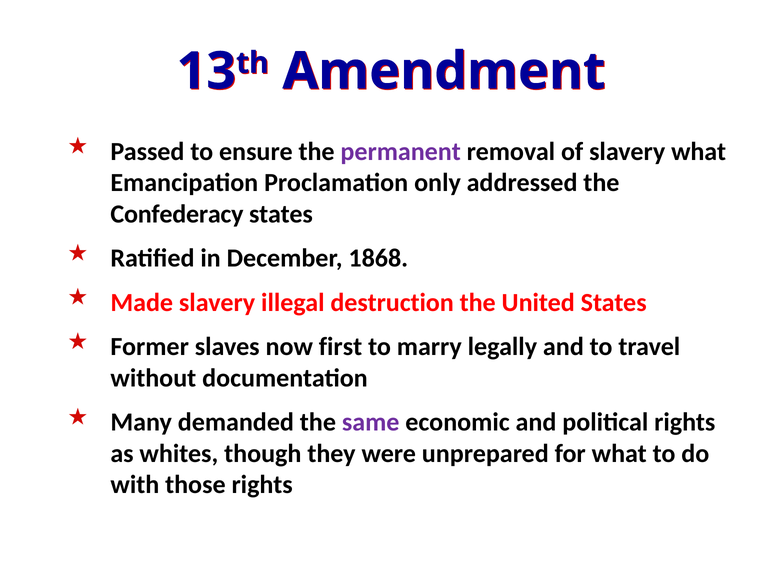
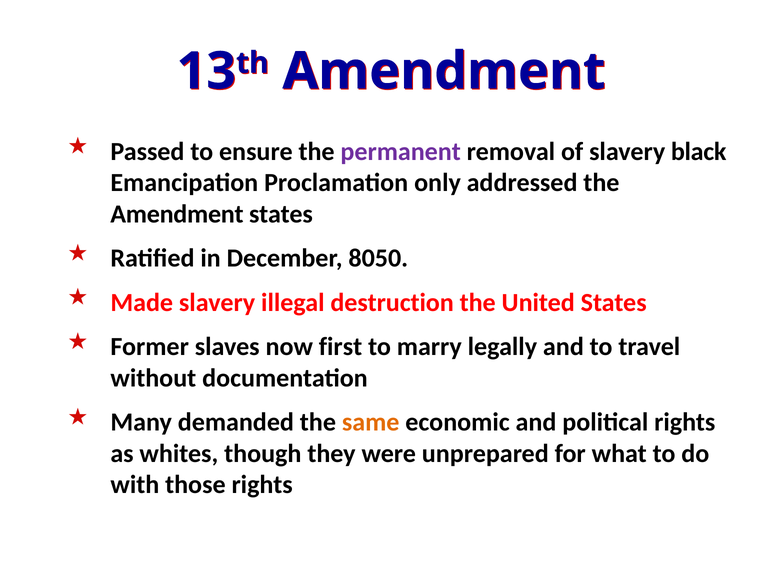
slavery what: what -> black
Confederacy at (177, 214): Confederacy -> Amendment
1868: 1868 -> 8050
same colour: purple -> orange
